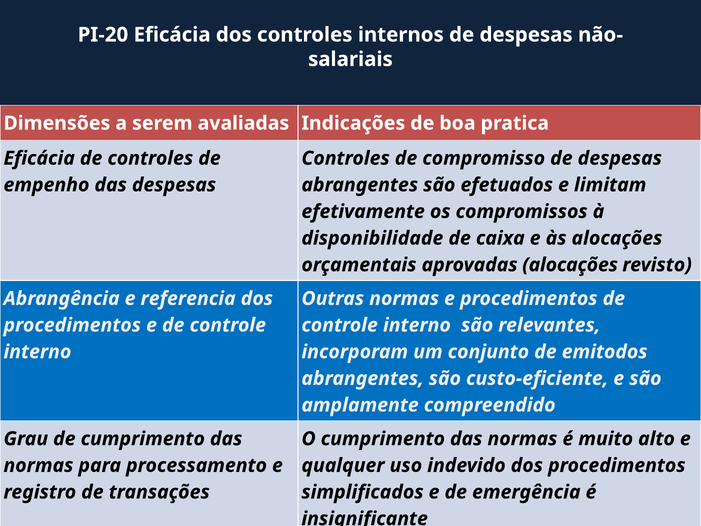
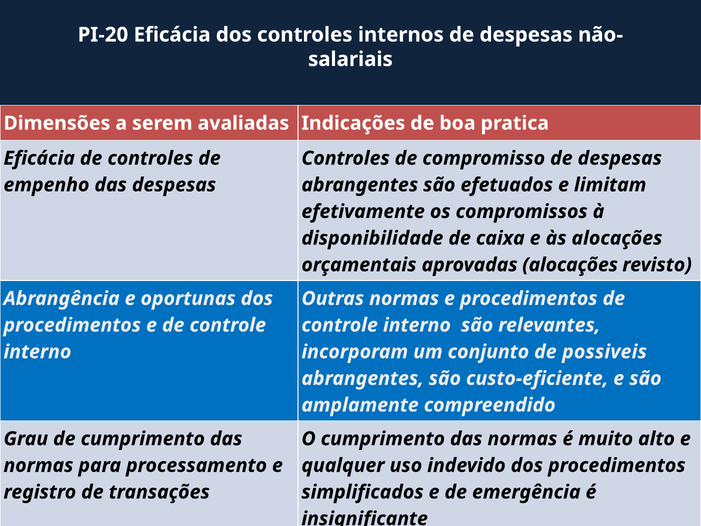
referencia: referencia -> oportunas
emitodos: emitodos -> possiveis
